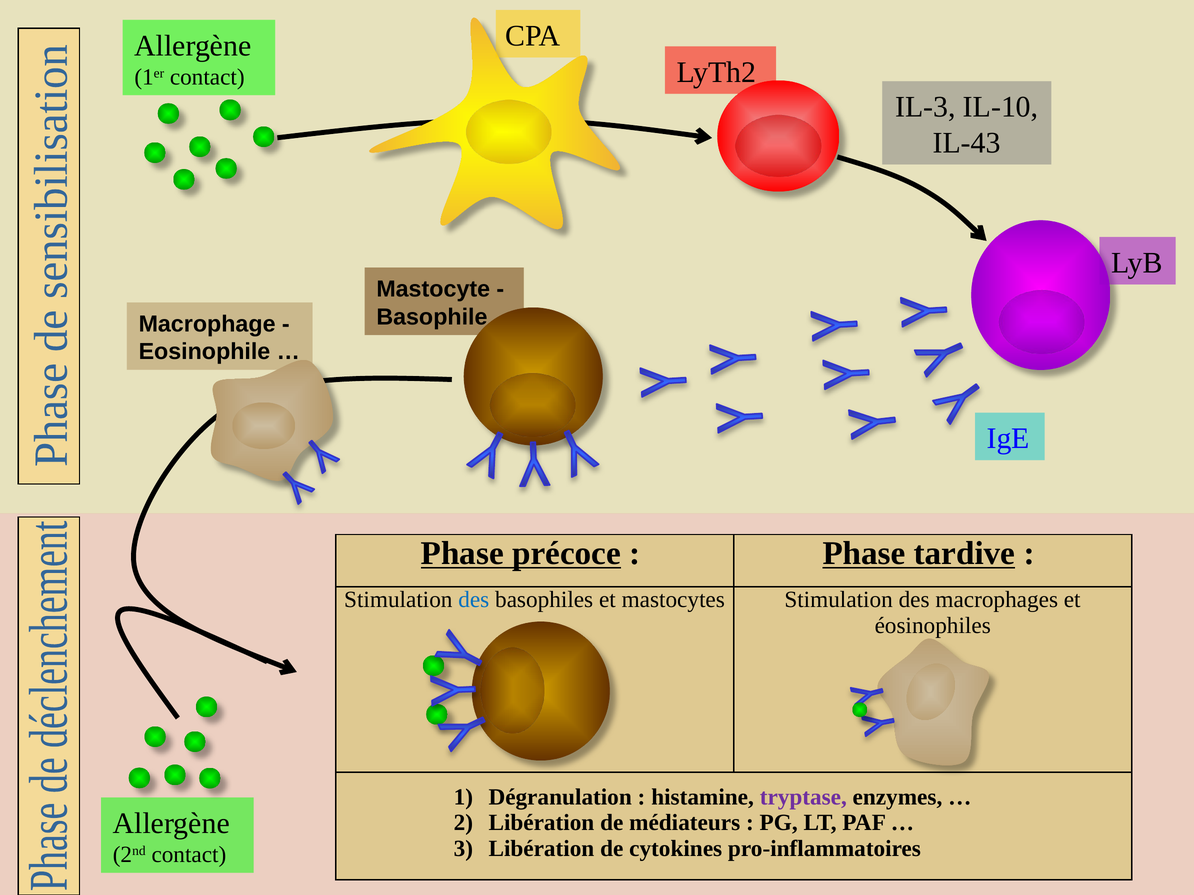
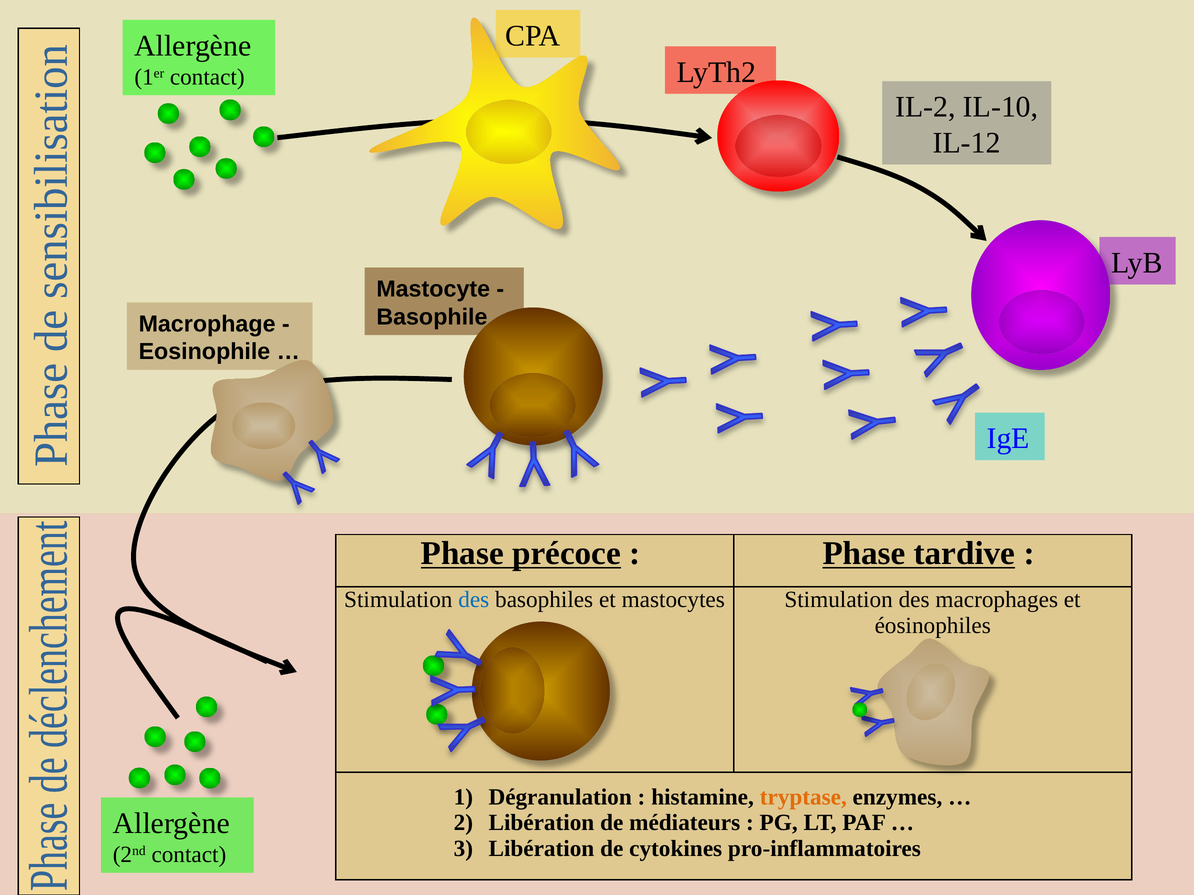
IL-3: IL-3 -> IL-2
IL-43: IL-43 -> IL-12
tryptase colour: purple -> orange
